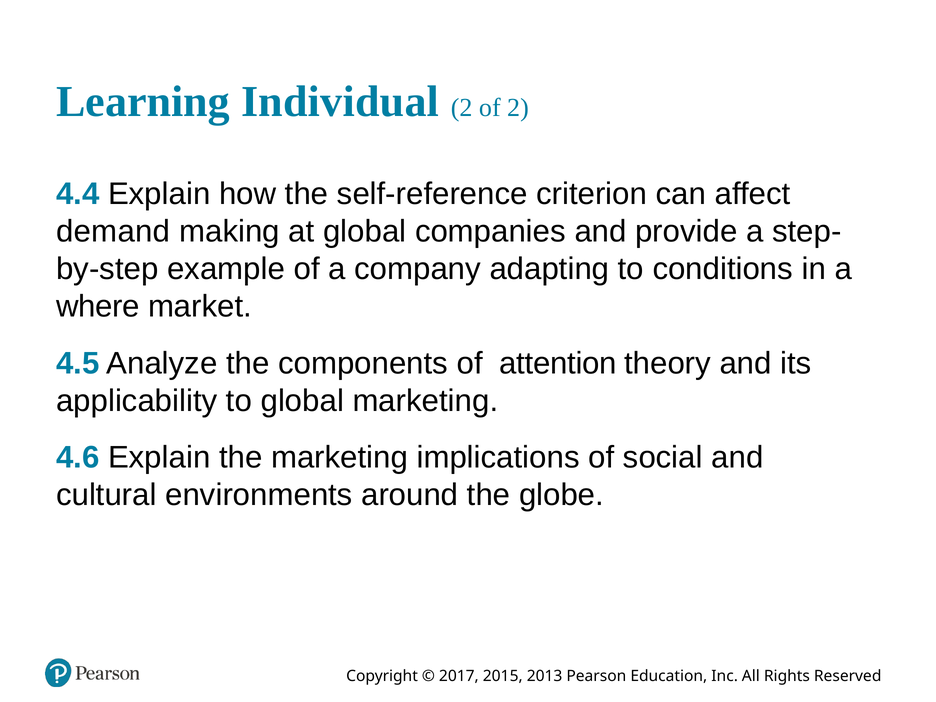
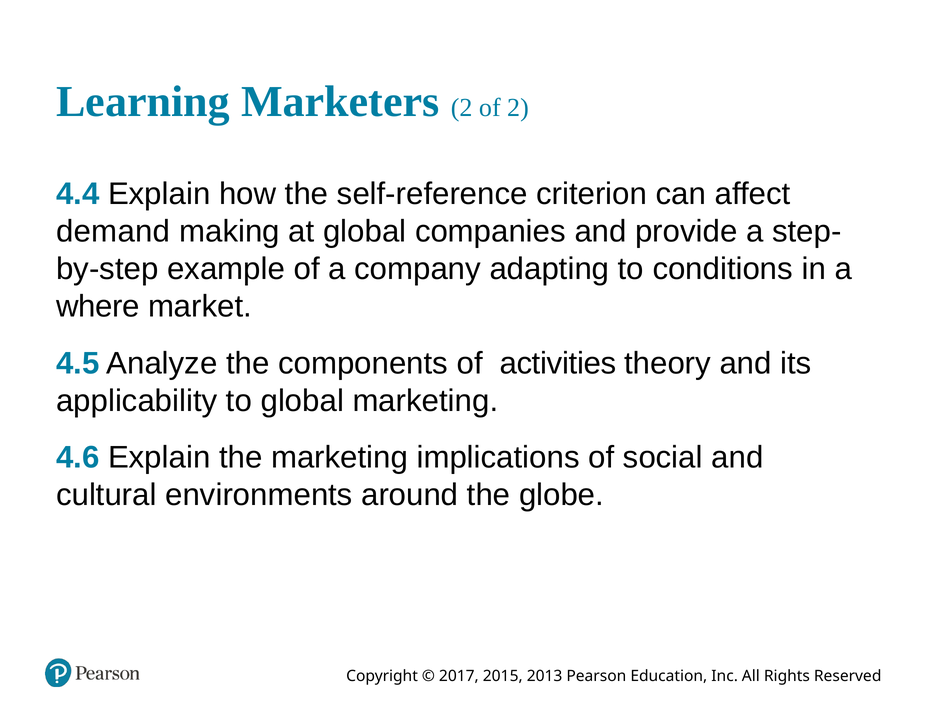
Individual: Individual -> Marketers
attention: attention -> activities
